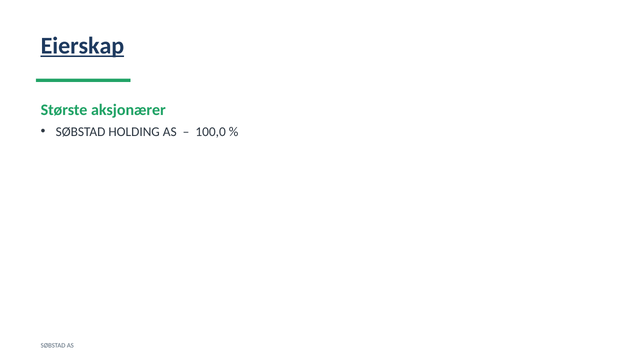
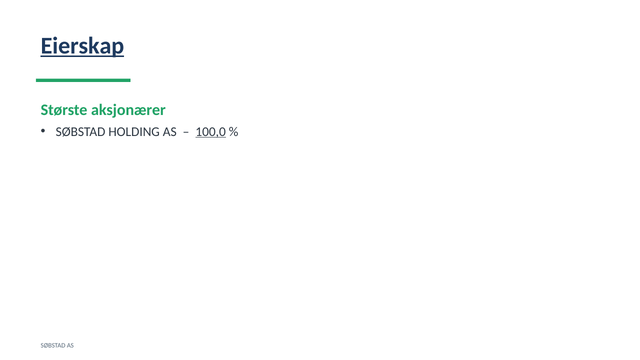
100,0 underline: none -> present
